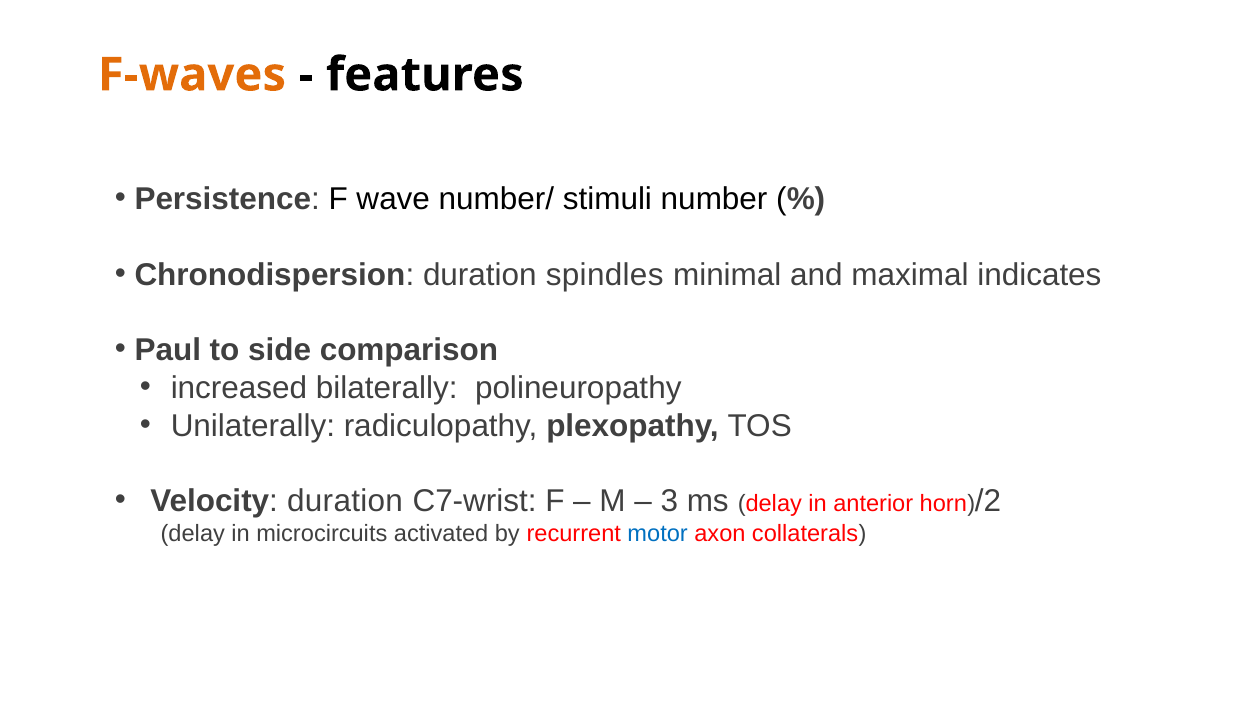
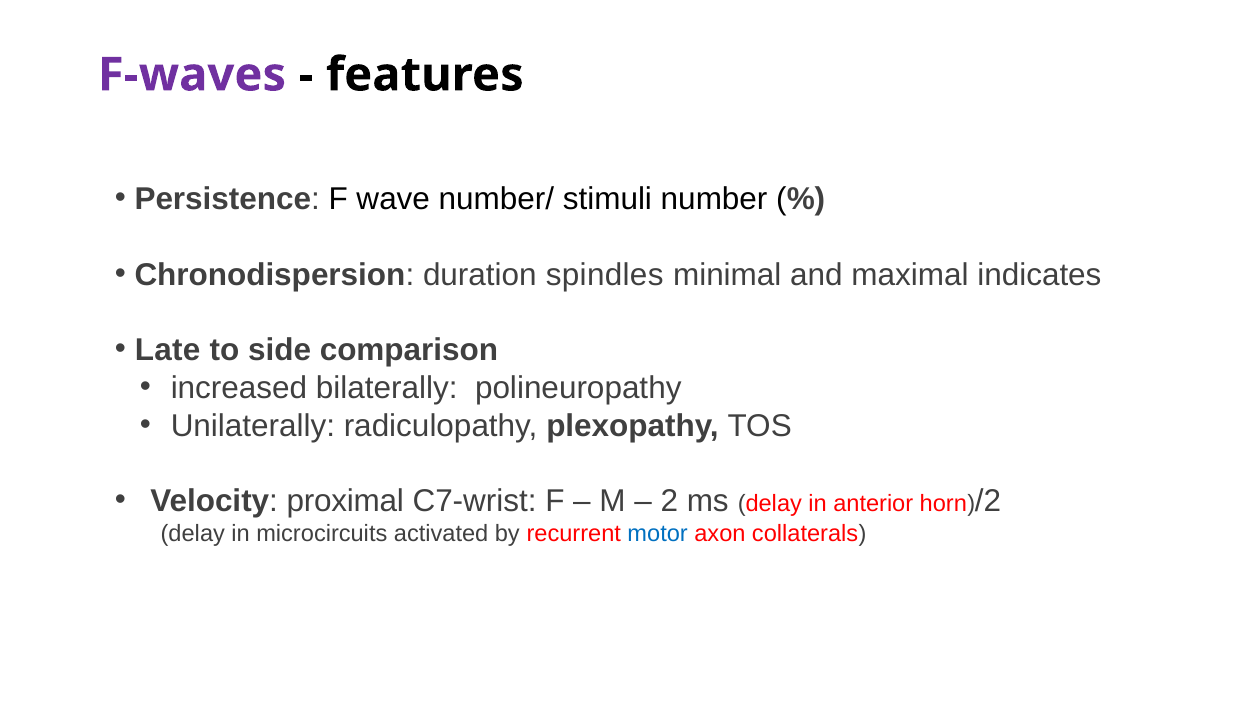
F-waves colour: orange -> purple
Paul: Paul -> Late
Velocity duration: duration -> proximal
3: 3 -> 2
